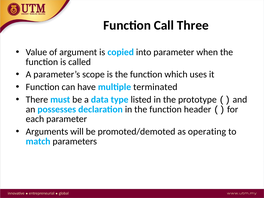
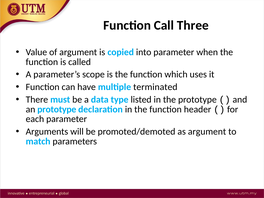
an possesses: possesses -> prototype
as operating: operating -> argument
